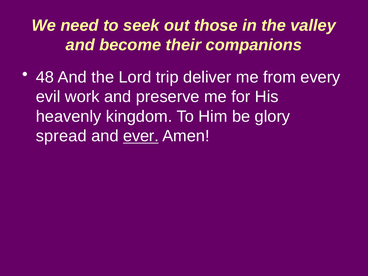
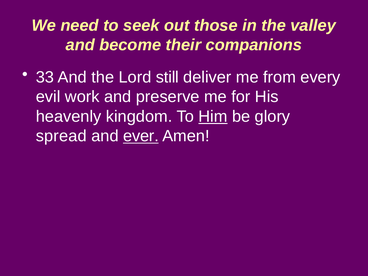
48: 48 -> 33
trip: trip -> still
Him underline: none -> present
